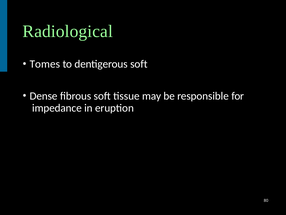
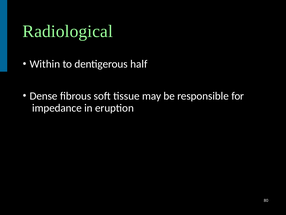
Tomes: Tomes -> Within
dentigerous soft: soft -> half
